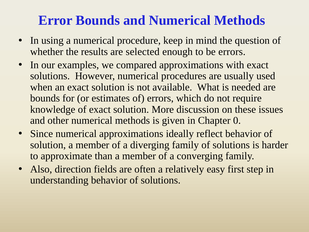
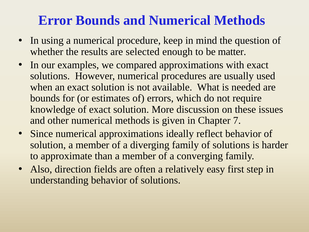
be errors: errors -> matter
0: 0 -> 7
